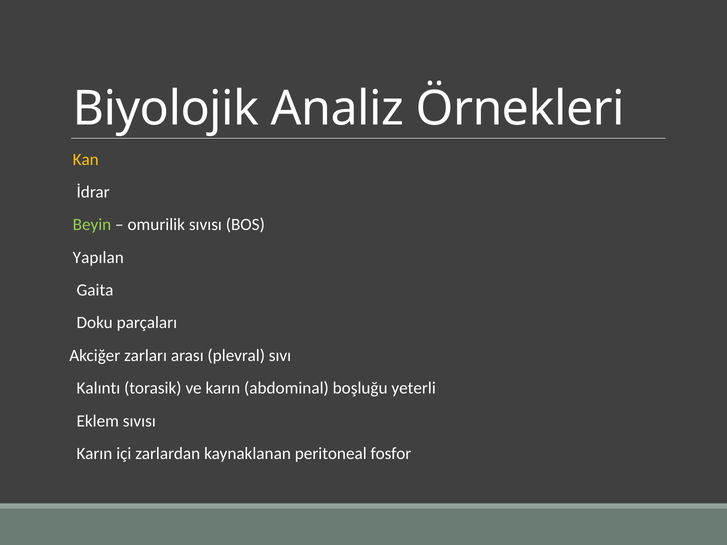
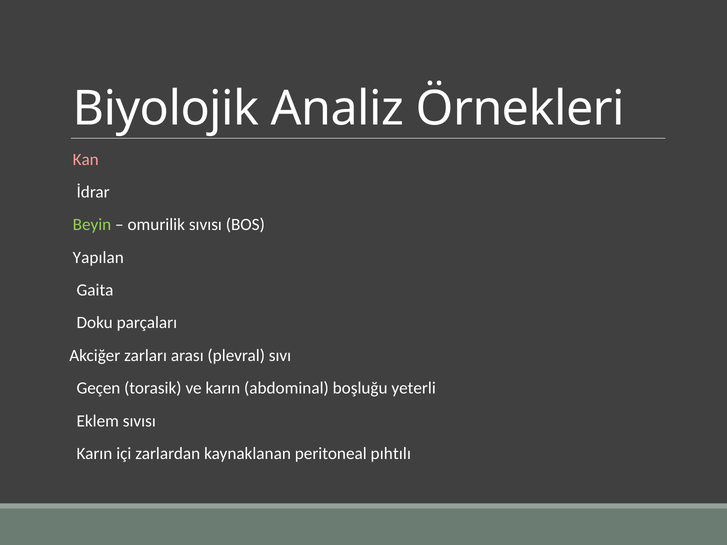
Kan colour: yellow -> pink
Kalıntı: Kalıntı -> Geçen
fosfor: fosfor -> pıhtılı
